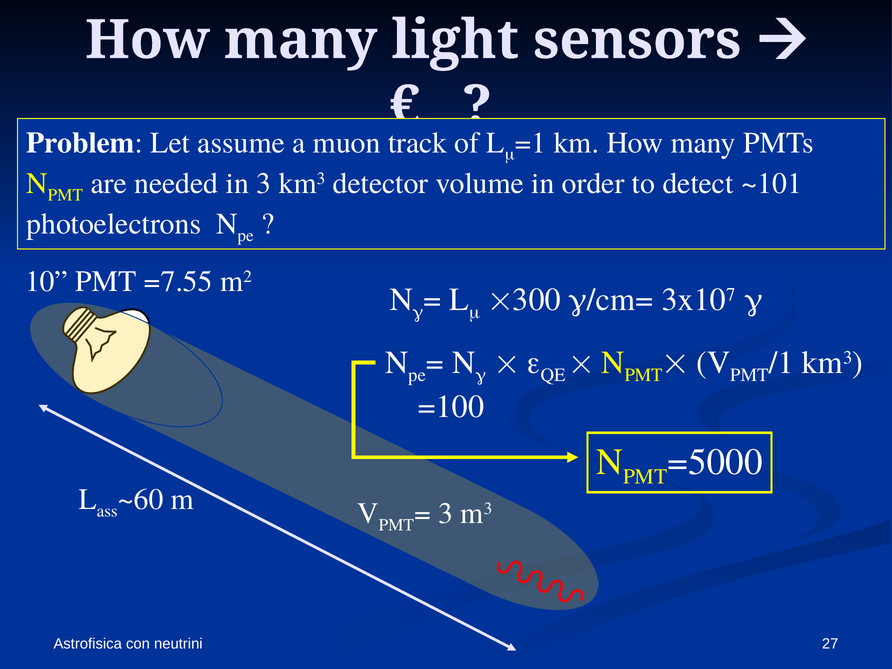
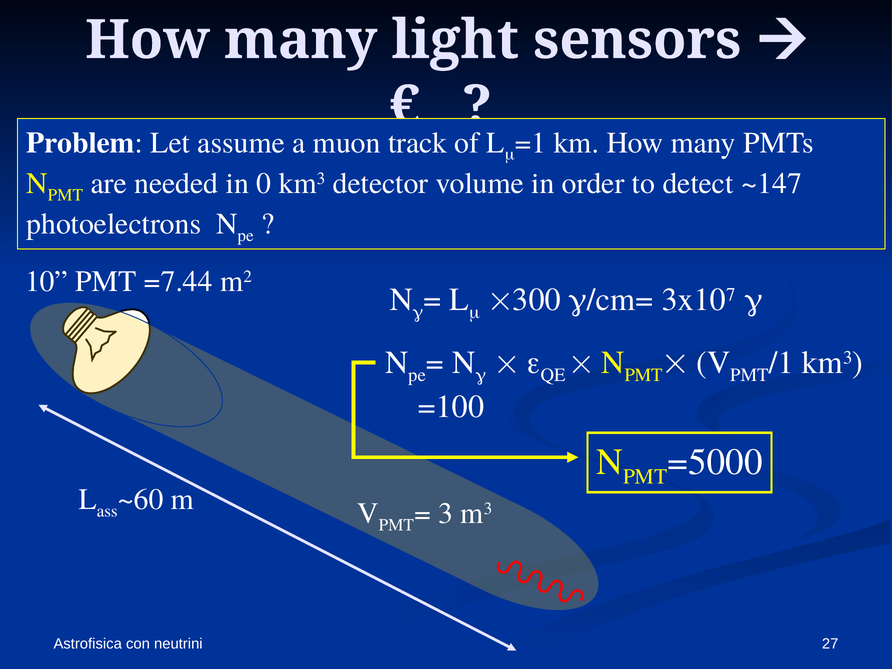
in 3: 3 -> 0
~101: ~101 -> ~147
=7.55: =7.55 -> =7.44
